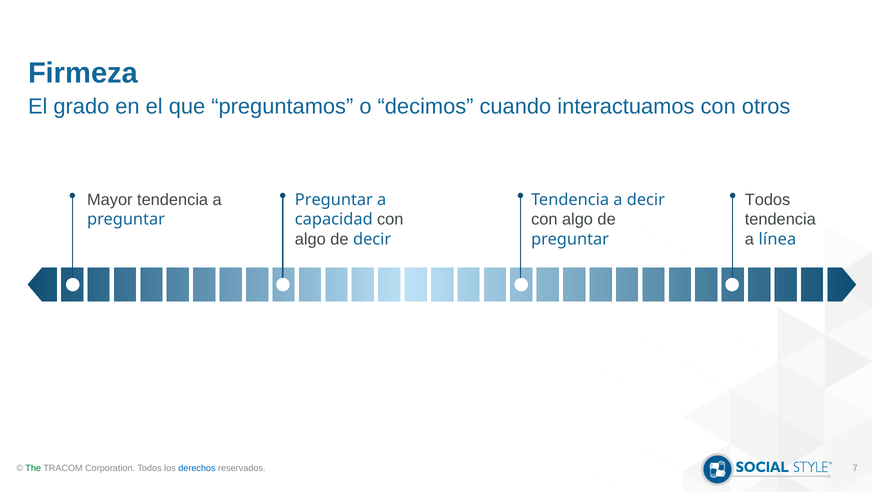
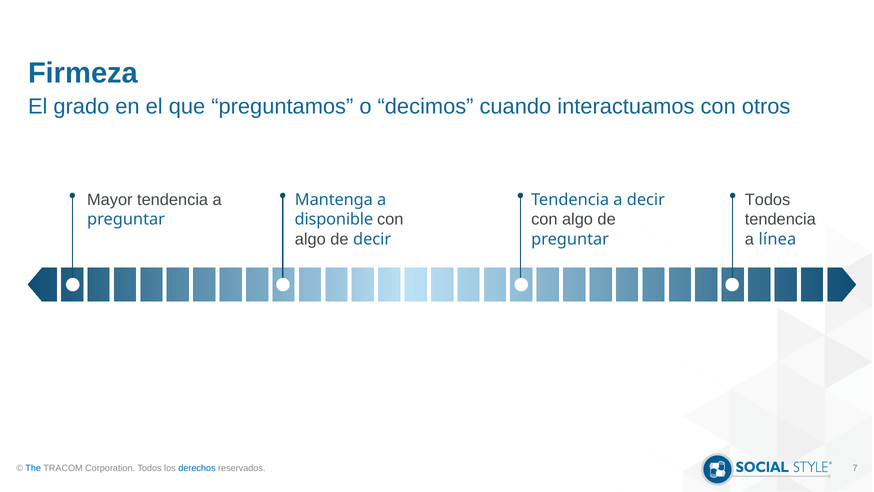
Preguntar at (334, 200): Preguntar -> Mantenga
capacidad: capacidad -> disponible
The colour: green -> blue
